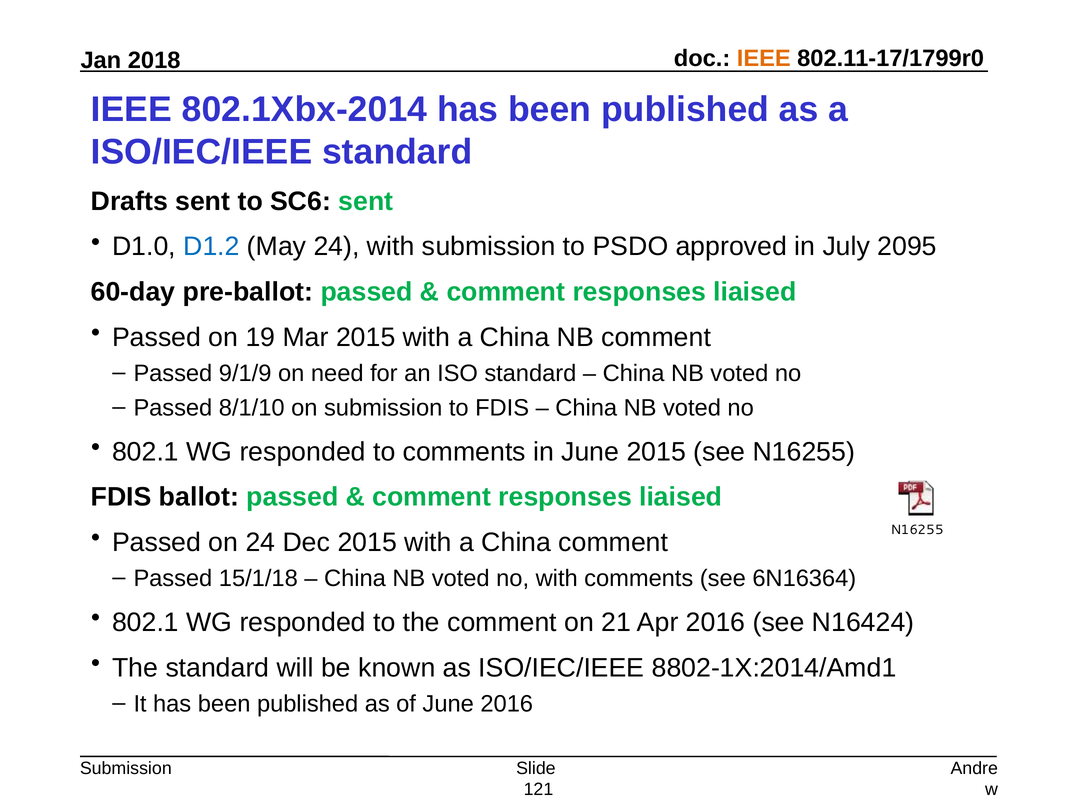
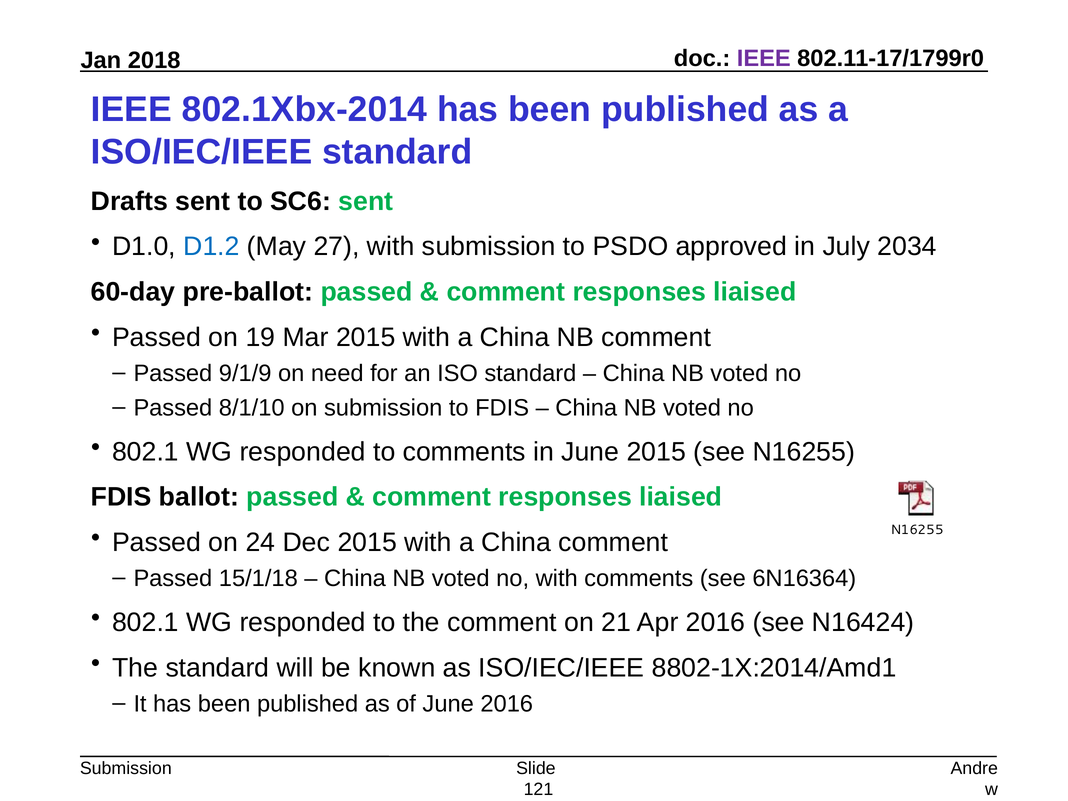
IEEE at (764, 59) colour: orange -> purple
May 24: 24 -> 27
2095: 2095 -> 2034
